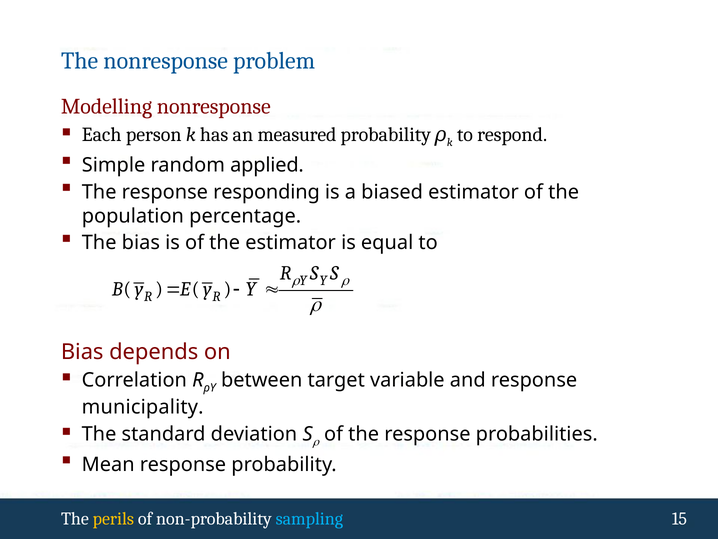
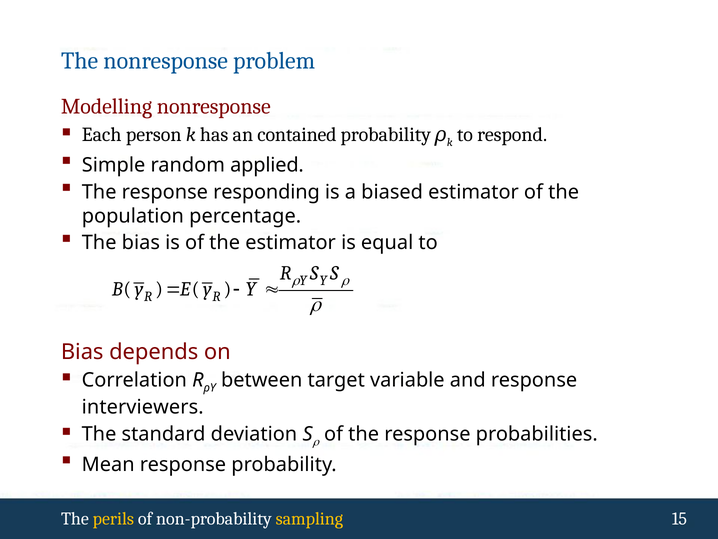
measured: measured -> contained
municipality: municipality -> interviewers
sampling colour: light blue -> yellow
